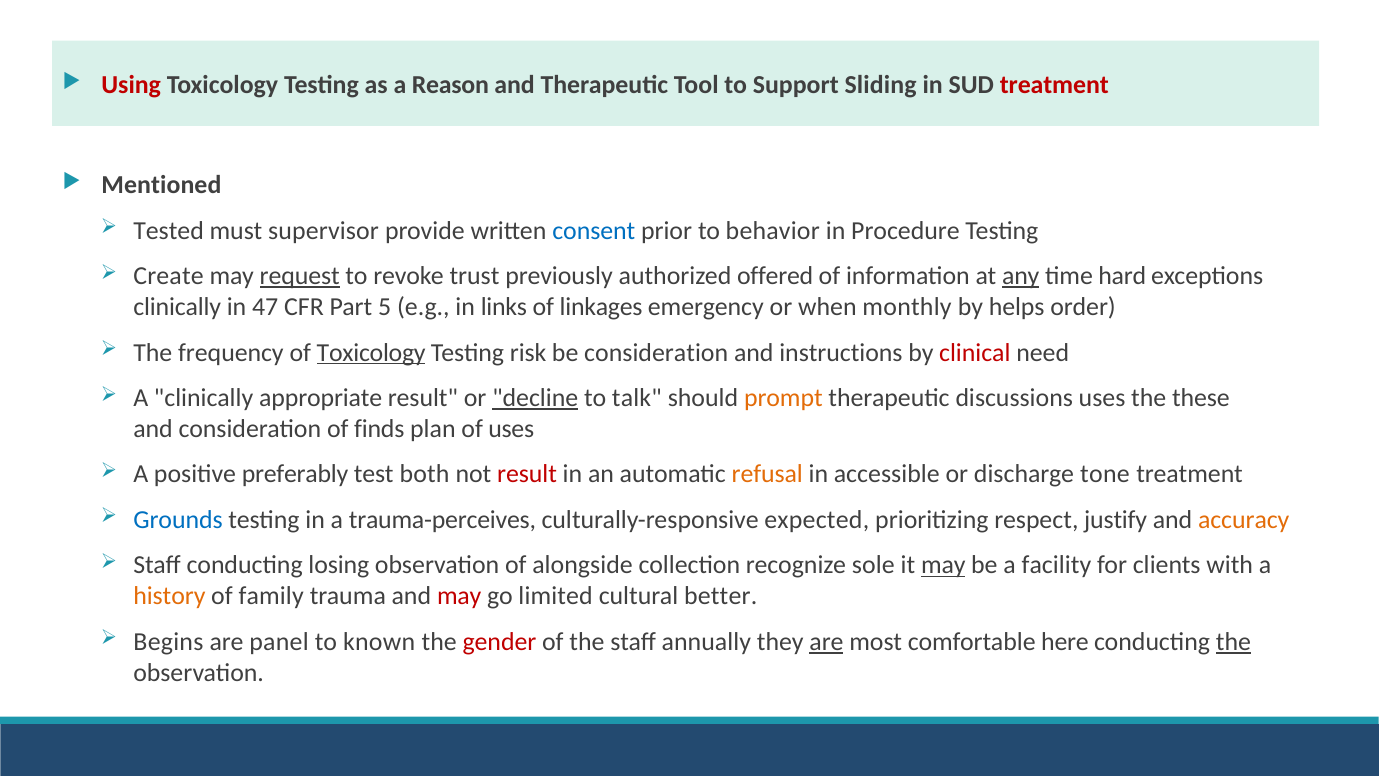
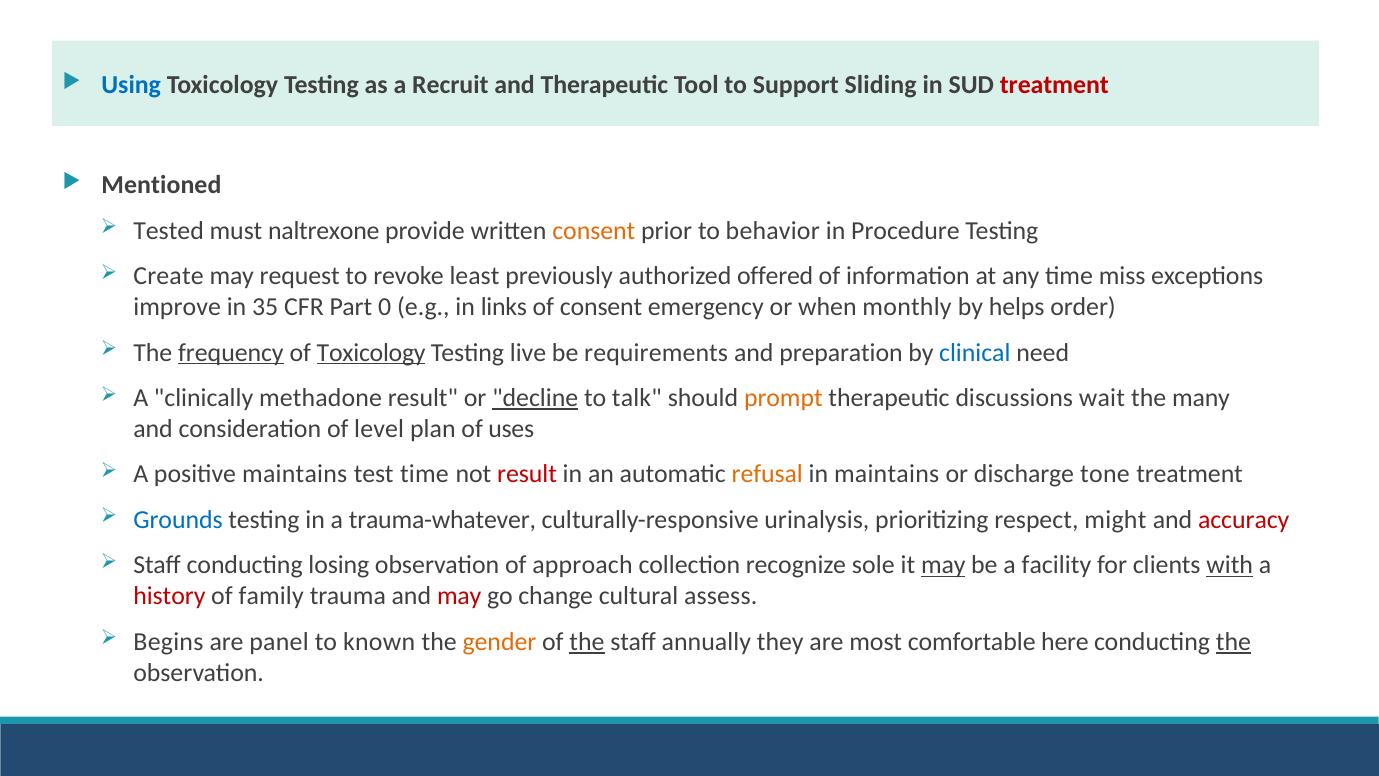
Using colour: red -> blue
Reason: Reason -> Recruit
supervisor: supervisor -> naltrexone
consent at (594, 231) colour: blue -> orange
request underline: present -> none
trust: trust -> least
any underline: present -> none
hard: hard -> miss
clinically at (177, 307): clinically -> improve
47: 47 -> 35
5: 5 -> 0
of linkages: linkages -> consent
frequency underline: none -> present
risk: risk -> live
be consideration: consideration -> requirements
instructions: instructions -> preparation
clinical colour: red -> blue
appropriate: appropriate -> methadone
discussions uses: uses -> wait
these: these -> many
finds: finds -> level
positive preferably: preferably -> maintains
test both: both -> time
in accessible: accessible -> maintains
trauma-perceives: trauma-perceives -> trauma-whatever
expected: expected -> urinalysis
justify: justify -> might
accuracy colour: orange -> red
alongside: alongside -> approach
with underline: none -> present
history colour: orange -> red
limited: limited -> change
better: better -> assess
gender colour: red -> orange
the at (587, 641) underline: none -> present
are at (826, 641) underline: present -> none
